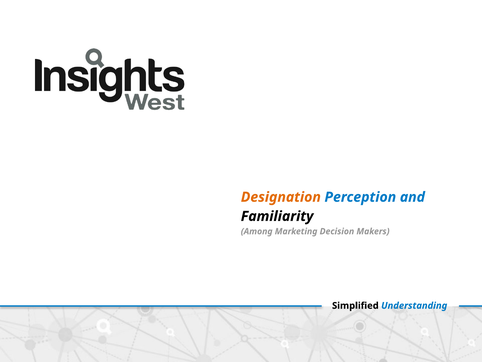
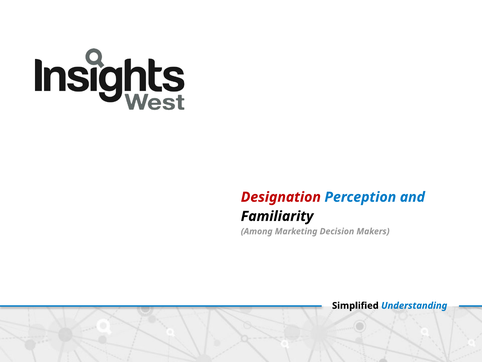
Designation colour: orange -> red
